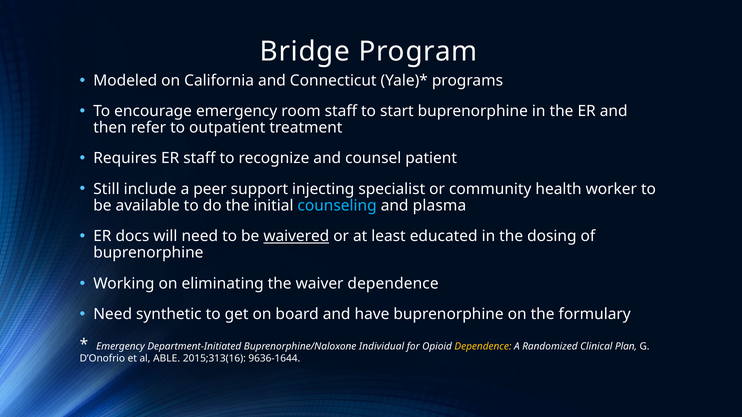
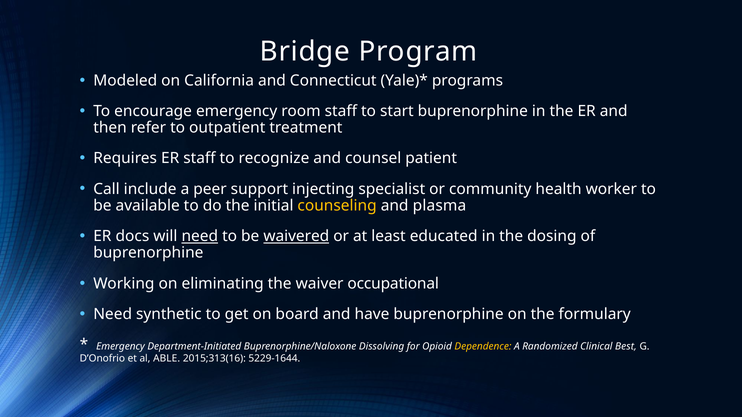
Still: Still -> Call
counseling colour: light blue -> yellow
need at (200, 236) underline: none -> present
waiver dependence: dependence -> occupational
Individual: Individual -> Dissolving
Plan: Plan -> Best
9636-1644: 9636-1644 -> 5229-1644
